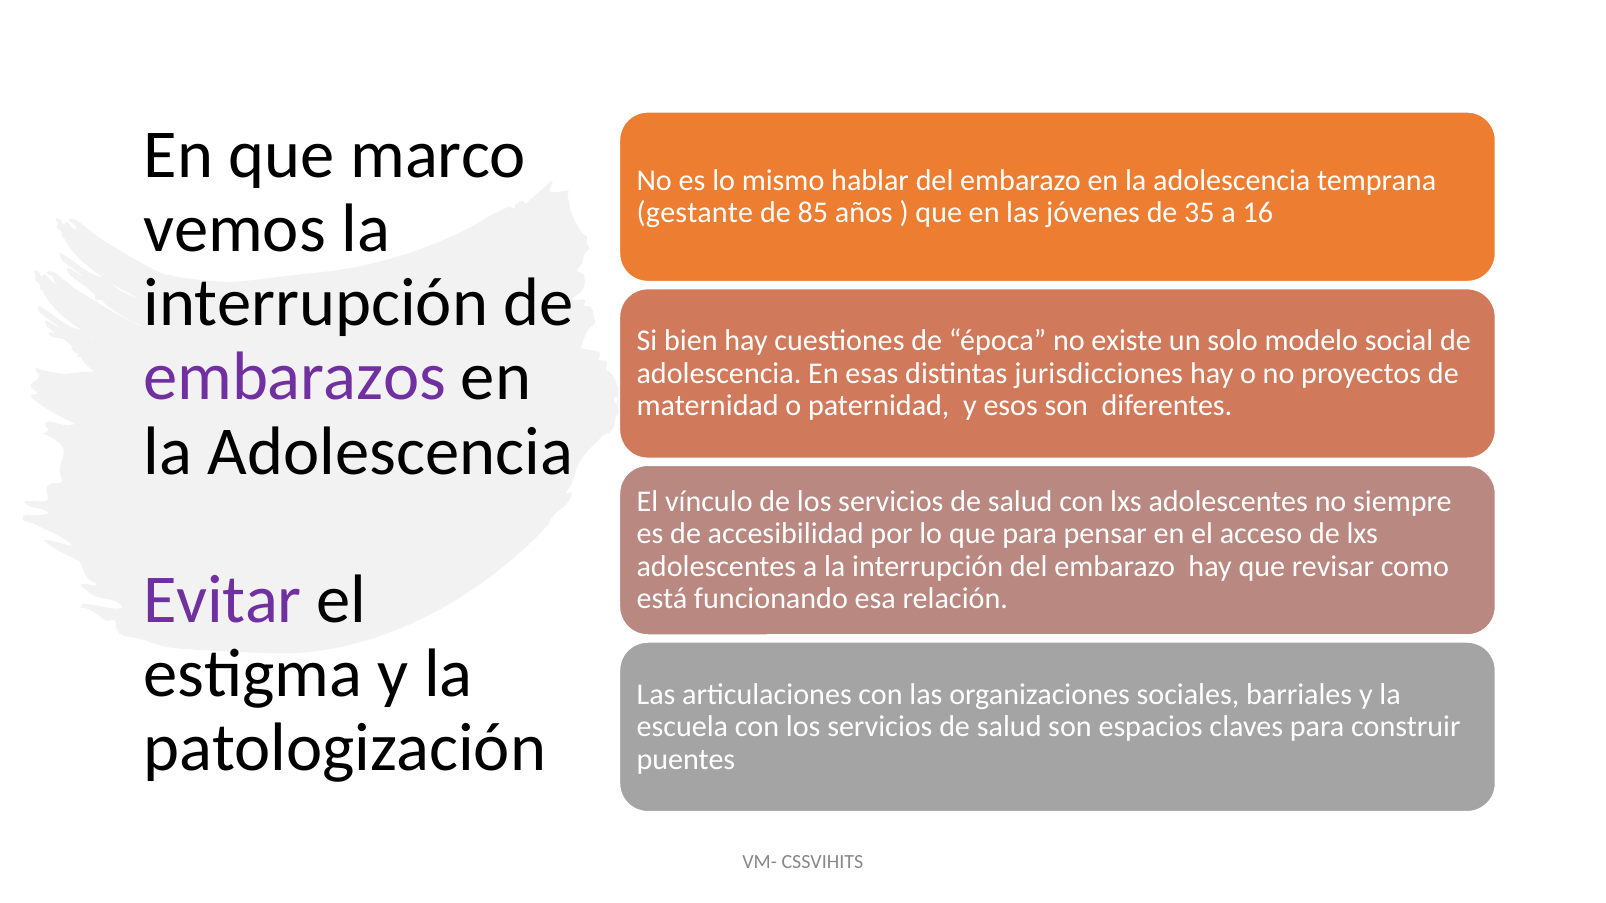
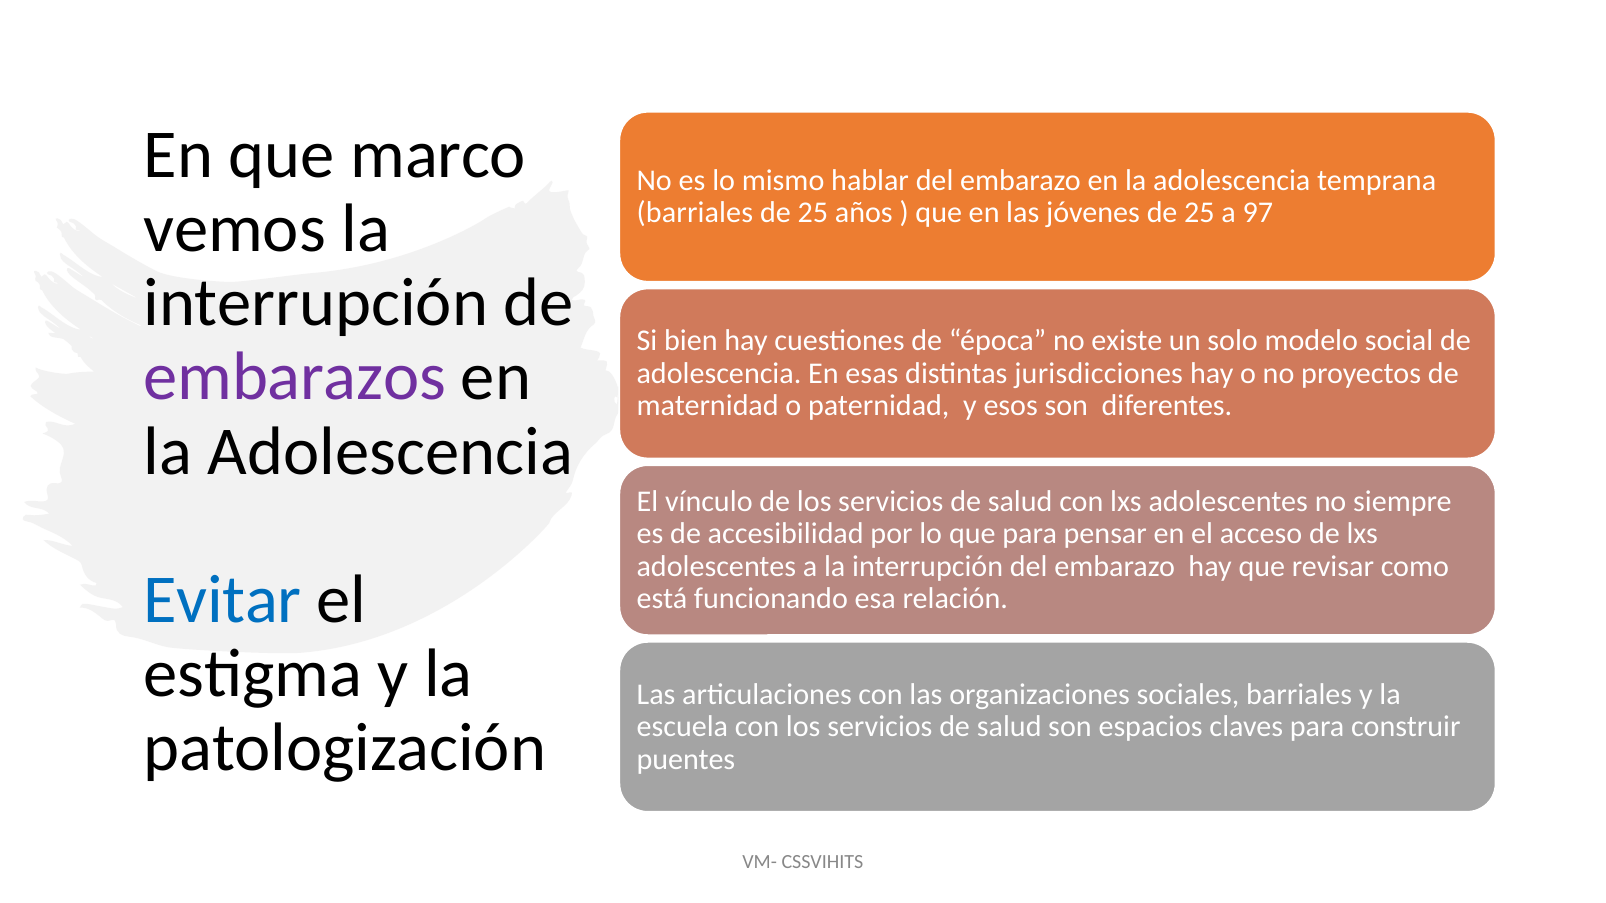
gestante at (695, 213): gestante -> barriales
85 at (813, 213): 85 -> 25
jóvenes de 35: 35 -> 25
16: 16 -> 97
Evitar colour: purple -> blue
